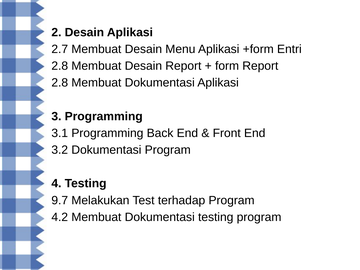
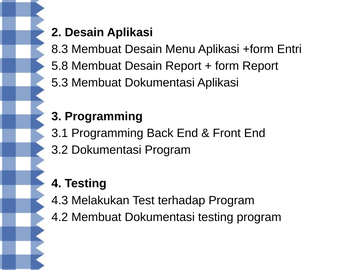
2.7: 2.7 -> 8.3
2.8 at (60, 66): 2.8 -> 5.8
2.8 at (60, 83): 2.8 -> 5.3
9.7: 9.7 -> 4.3
